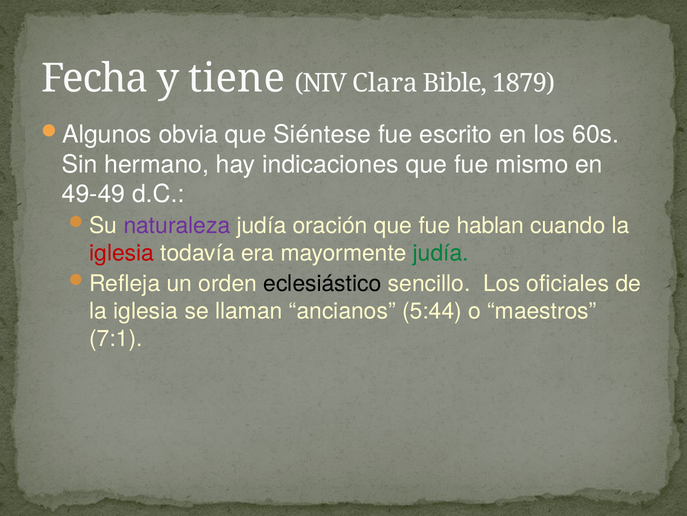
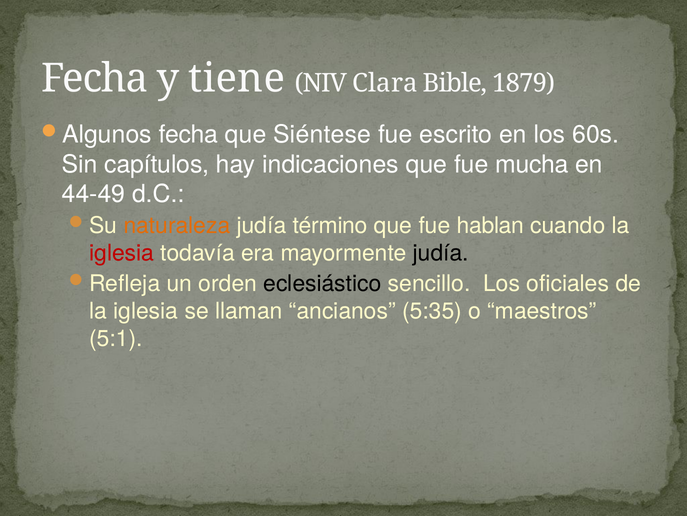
obvia at (188, 134): obvia -> fecha
hermano: hermano -> capítulos
mismo: mismo -> mucha
49-49: 49-49 -> 44-49
naturaleza colour: purple -> orange
oración: oración -> término
judía at (441, 253) colour: green -> black
5:44: 5:44 -> 5:35
7:1: 7:1 -> 5:1
